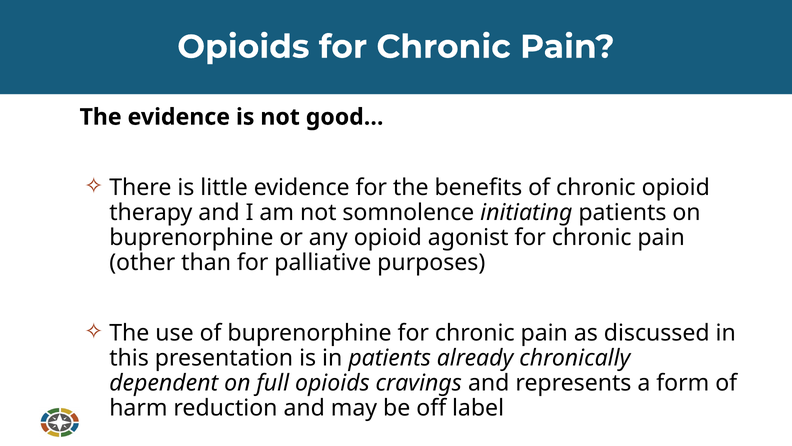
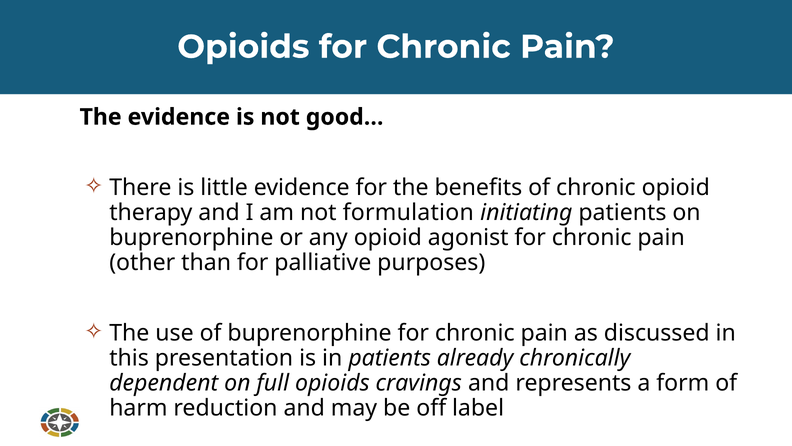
somnolence: somnolence -> formulation
